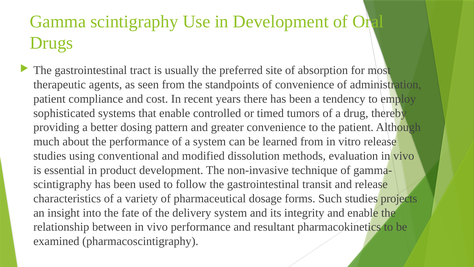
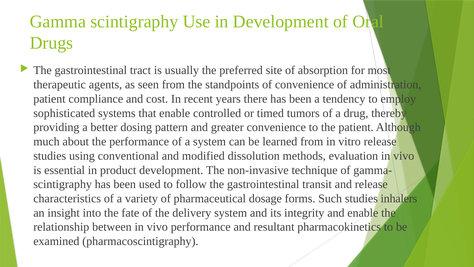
projects: projects -> inhalers
